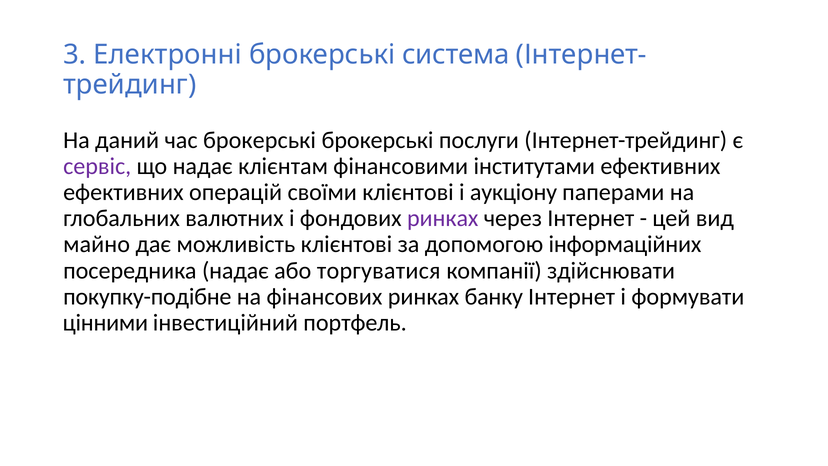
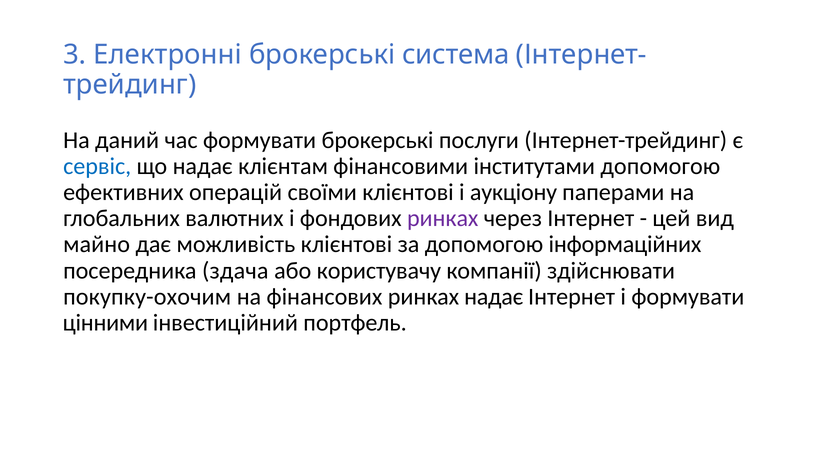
час брокерські: брокерські -> формувати
сервіс colour: purple -> blue
інститутами ефективних: ефективних -> допомогою
посередника надає: надає -> здача
торгуватися: торгуватися -> користувачу
покупку-подібне: покупку-подібне -> покупку-охочим
ринках банку: банку -> надає
